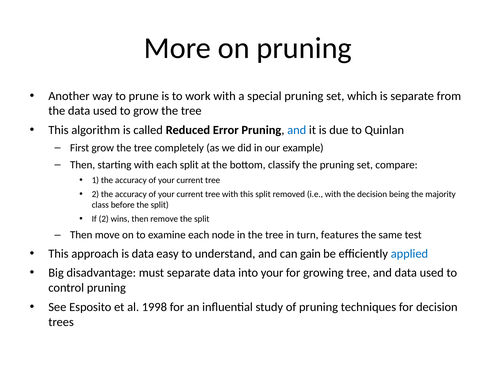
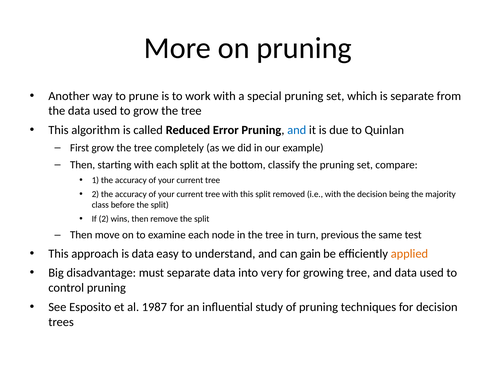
features: features -> previous
applied colour: blue -> orange
into your: your -> very
1998: 1998 -> 1987
